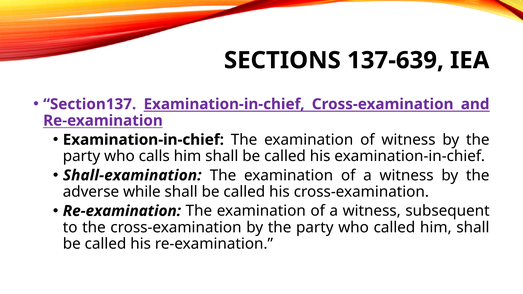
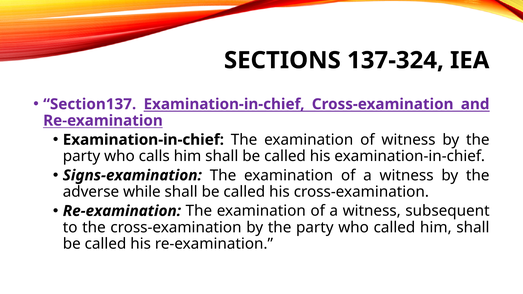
137-639: 137-639 -> 137-324
Shall-examination: Shall-examination -> Signs-examination
